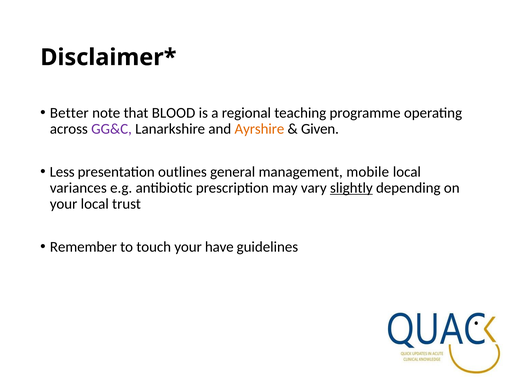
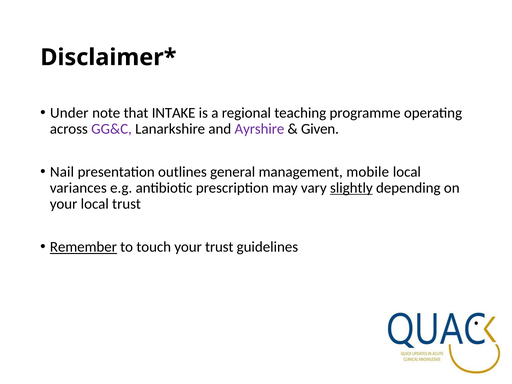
Better: Better -> Under
BLOOD: BLOOD -> INTAKE
Ayrshire colour: orange -> purple
Less: Less -> Nail
Remember underline: none -> present
your have: have -> trust
